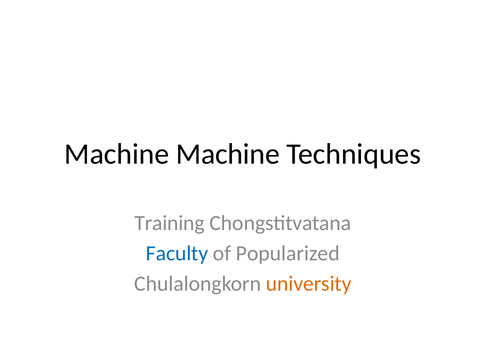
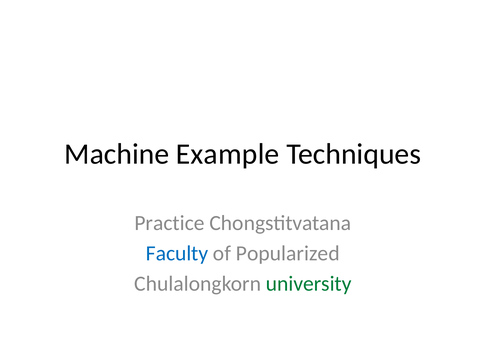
Machine Machine: Machine -> Example
Training: Training -> Practice
university colour: orange -> green
